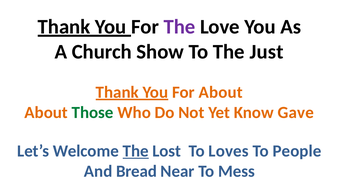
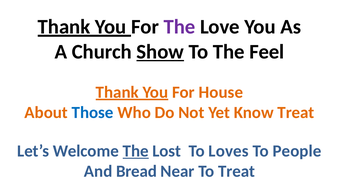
Show underline: none -> present
Just: Just -> Feel
For About: About -> House
Those colour: green -> blue
Know Gave: Gave -> Treat
To Mess: Mess -> Treat
